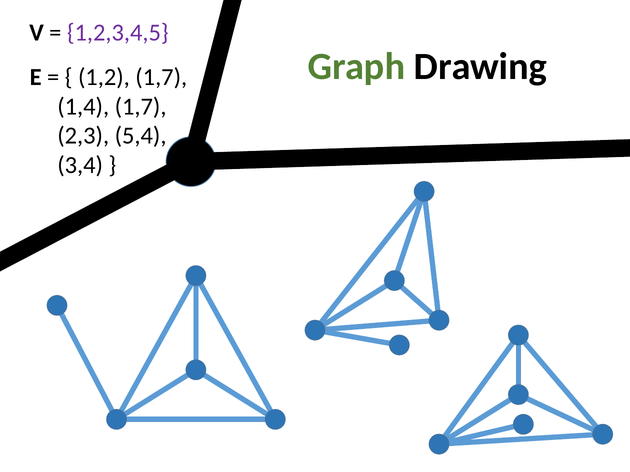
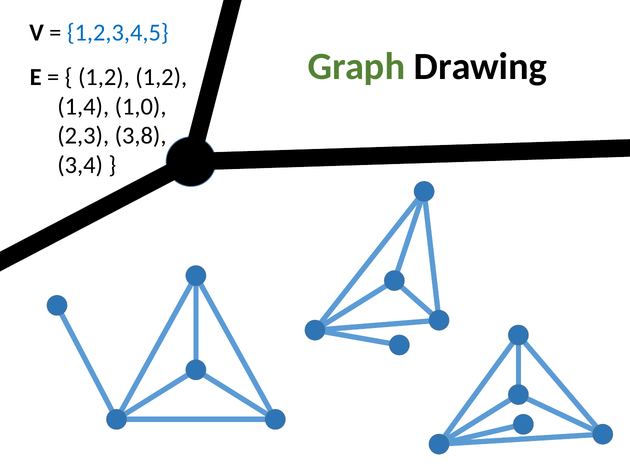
1,2,3,4,5 colour: purple -> blue
1,2 1,7: 1,7 -> 1,2
1,4 1,7: 1,7 -> 1,0
5,4: 5,4 -> 3,8
